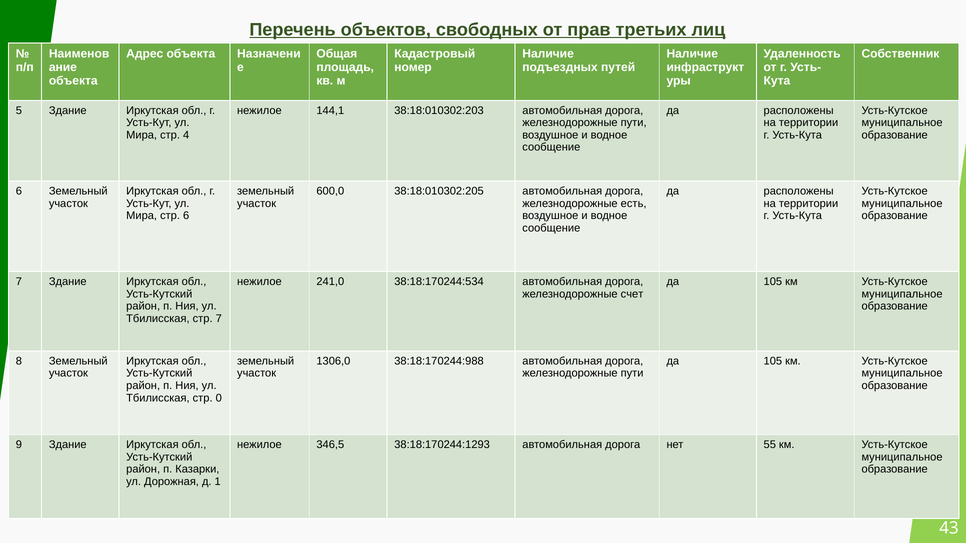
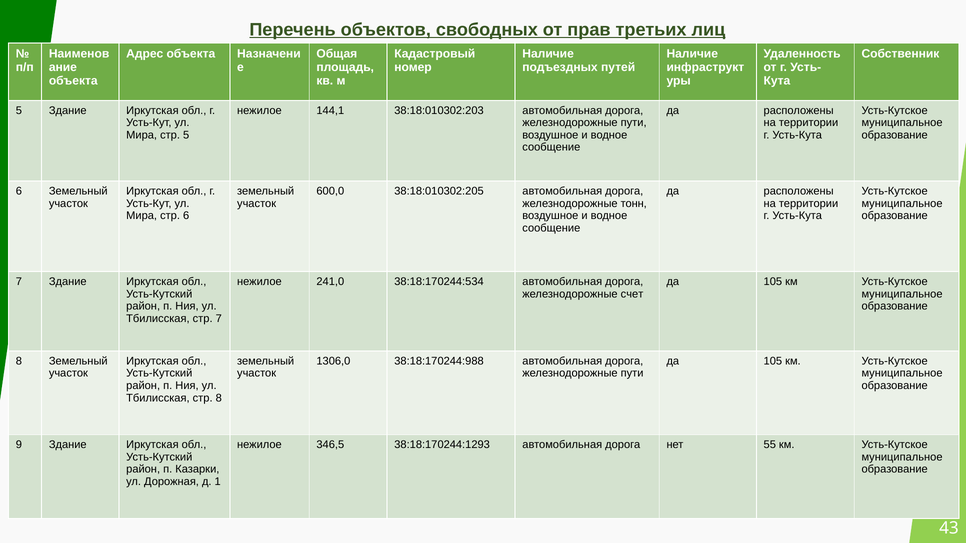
стр 4: 4 -> 5
есть: есть -> тонн
стр 0: 0 -> 8
